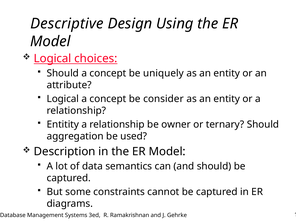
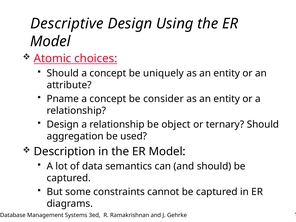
Logical at (53, 58): Logical -> Atomic
Logical at (63, 99): Logical -> Pname
Entitity at (63, 124): Entitity -> Design
owner: owner -> object
